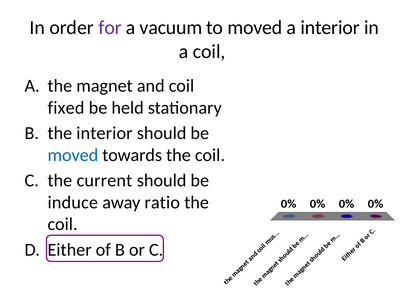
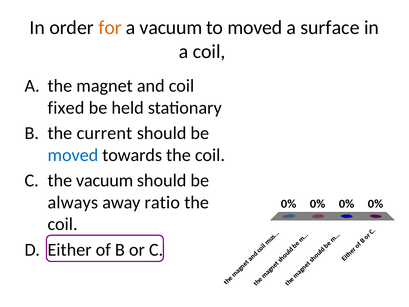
for colour: purple -> orange
a interior: interior -> surface
the interior: interior -> current
the current: current -> vacuum
induce: induce -> always
